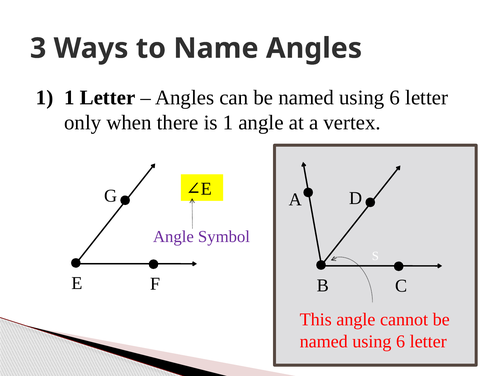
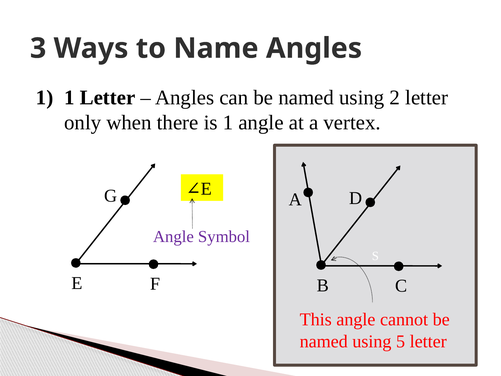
6 at (395, 98): 6 -> 2
6 at (401, 341): 6 -> 5
